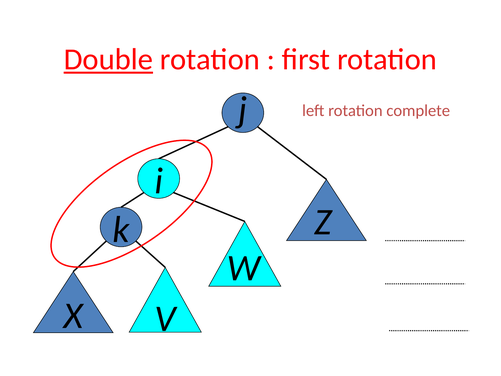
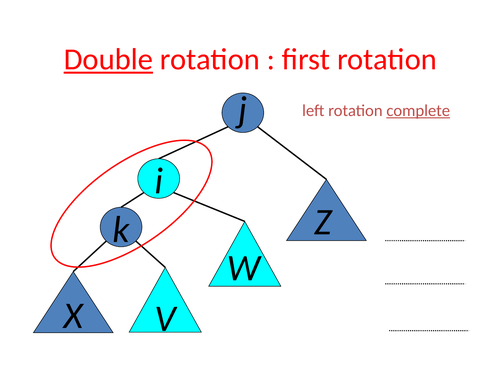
complete underline: none -> present
